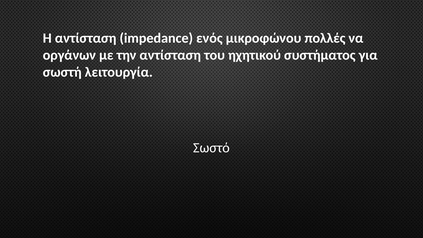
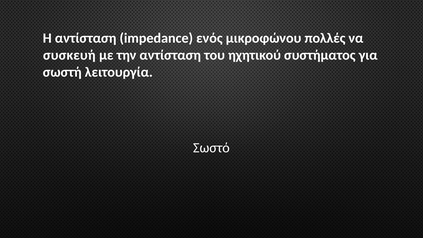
οργάνων: οργάνων -> συσκευή
